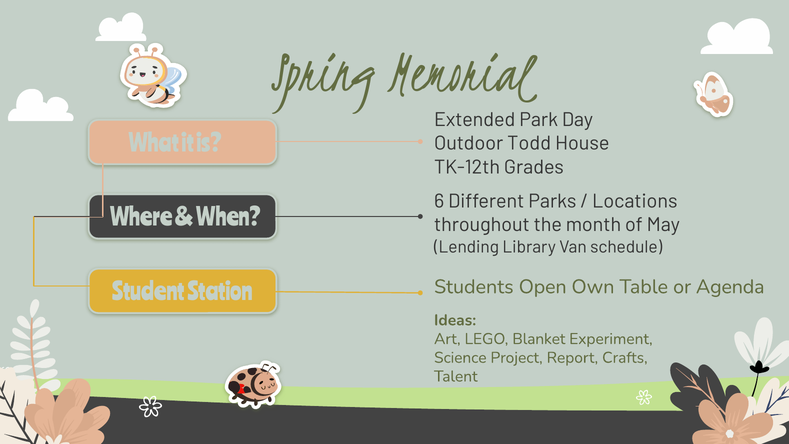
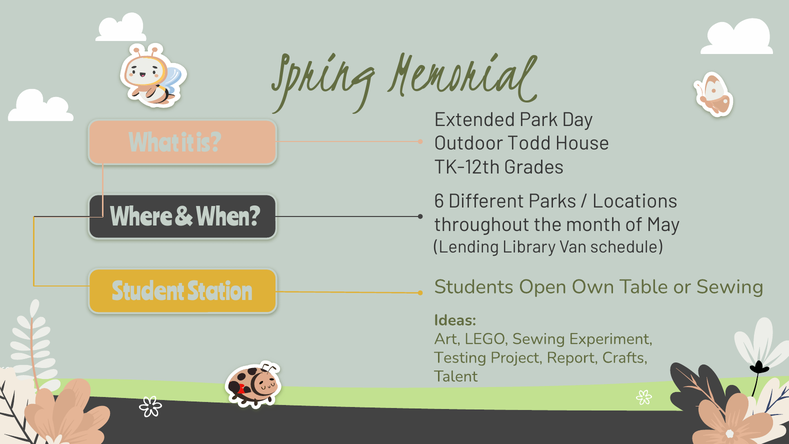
or Agenda: Agenda -> Sewing
LEGO Blanket: Blanket -> Sewing
Science: Science -> Testing
